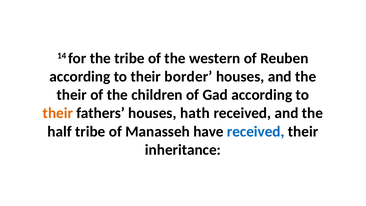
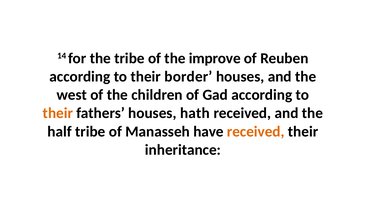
western: western -> improve
their at (72, 95): their -> west
received at (256, 131) colour: blue -> orange
